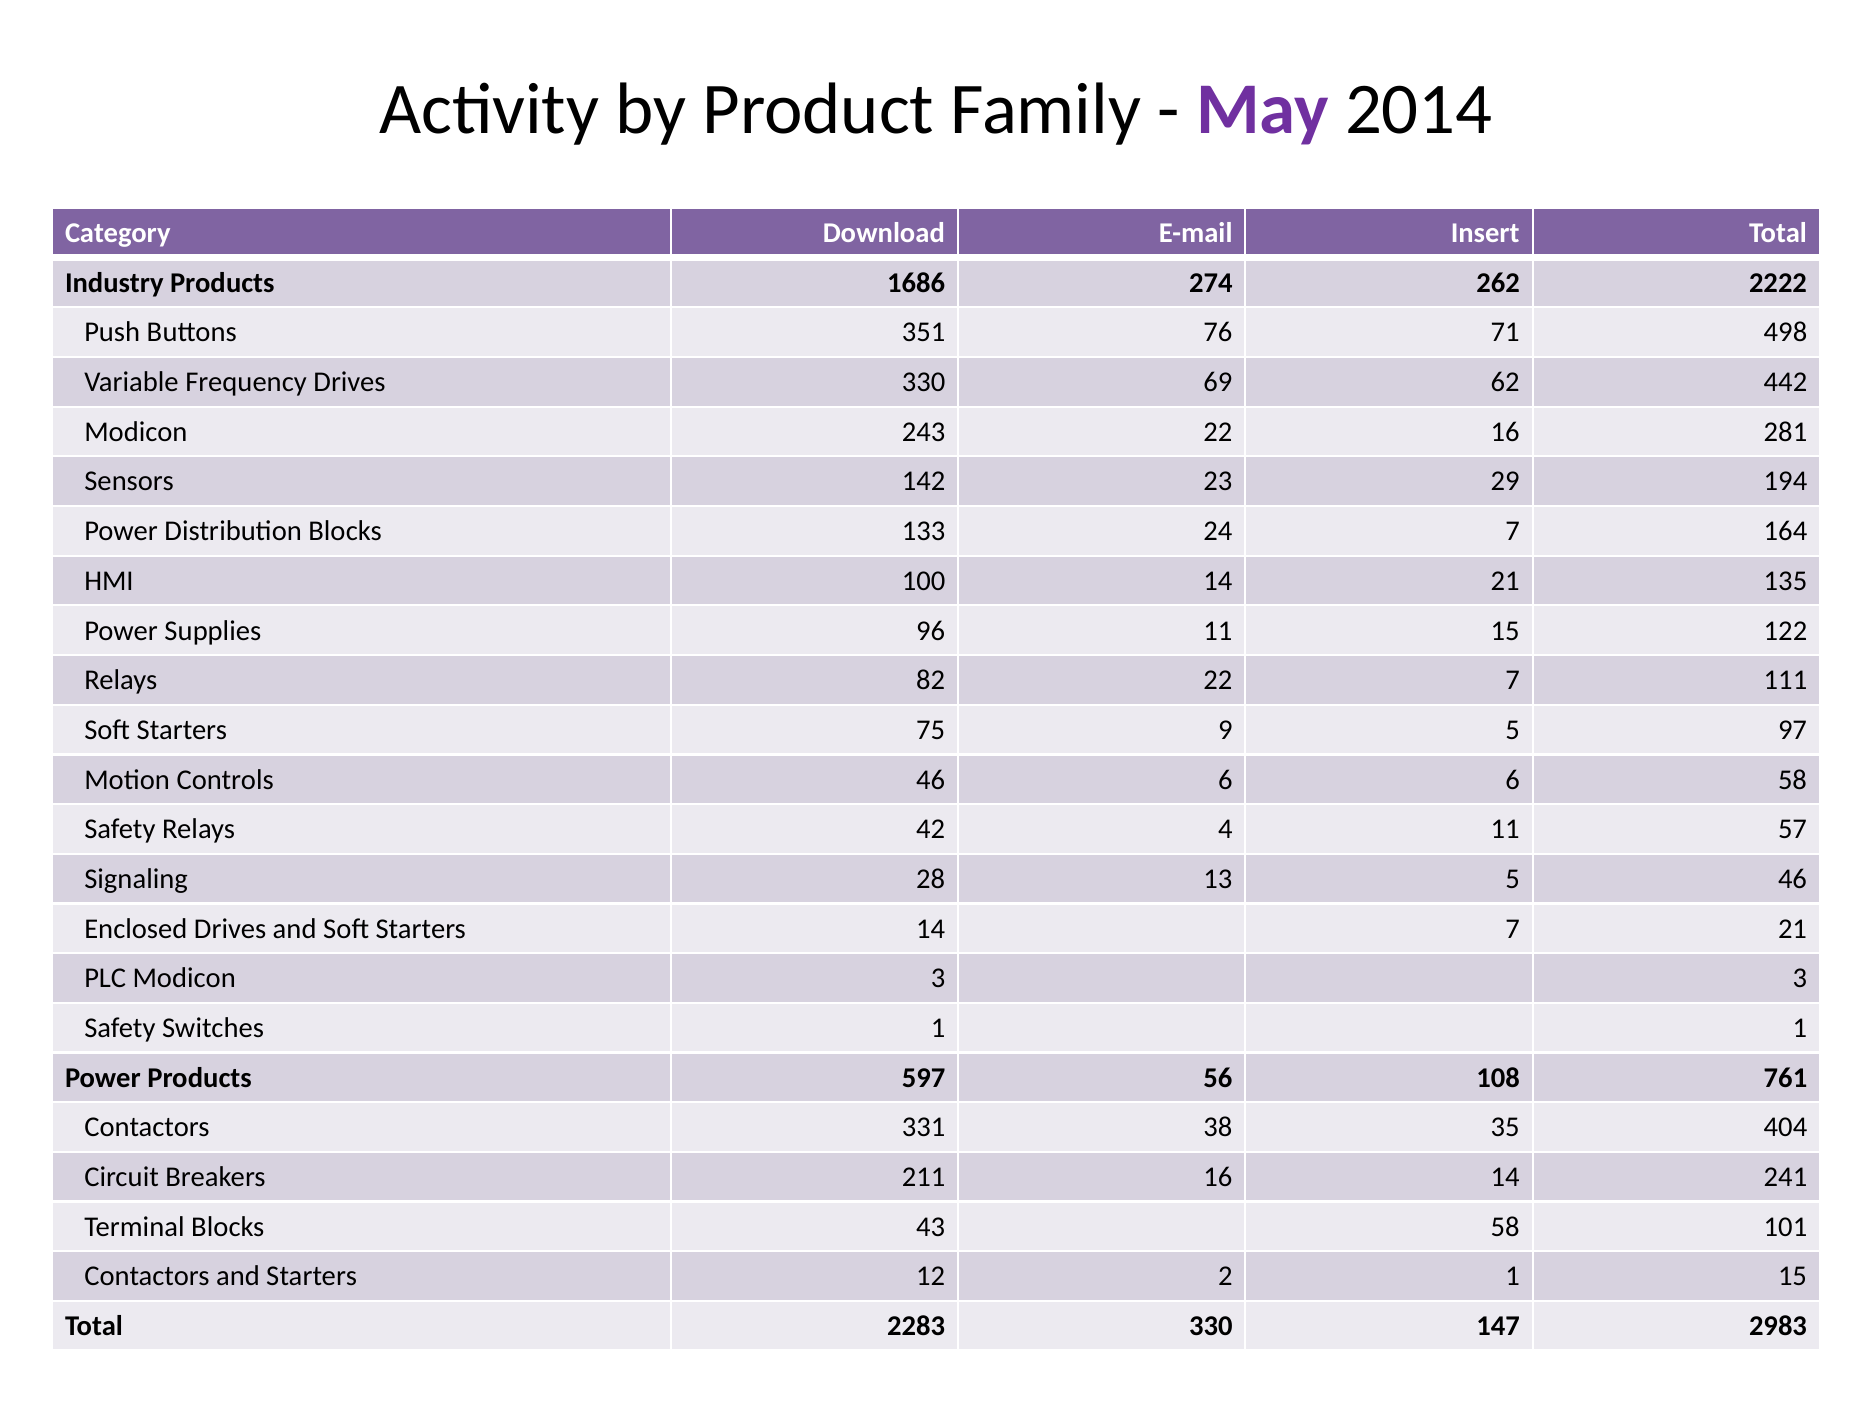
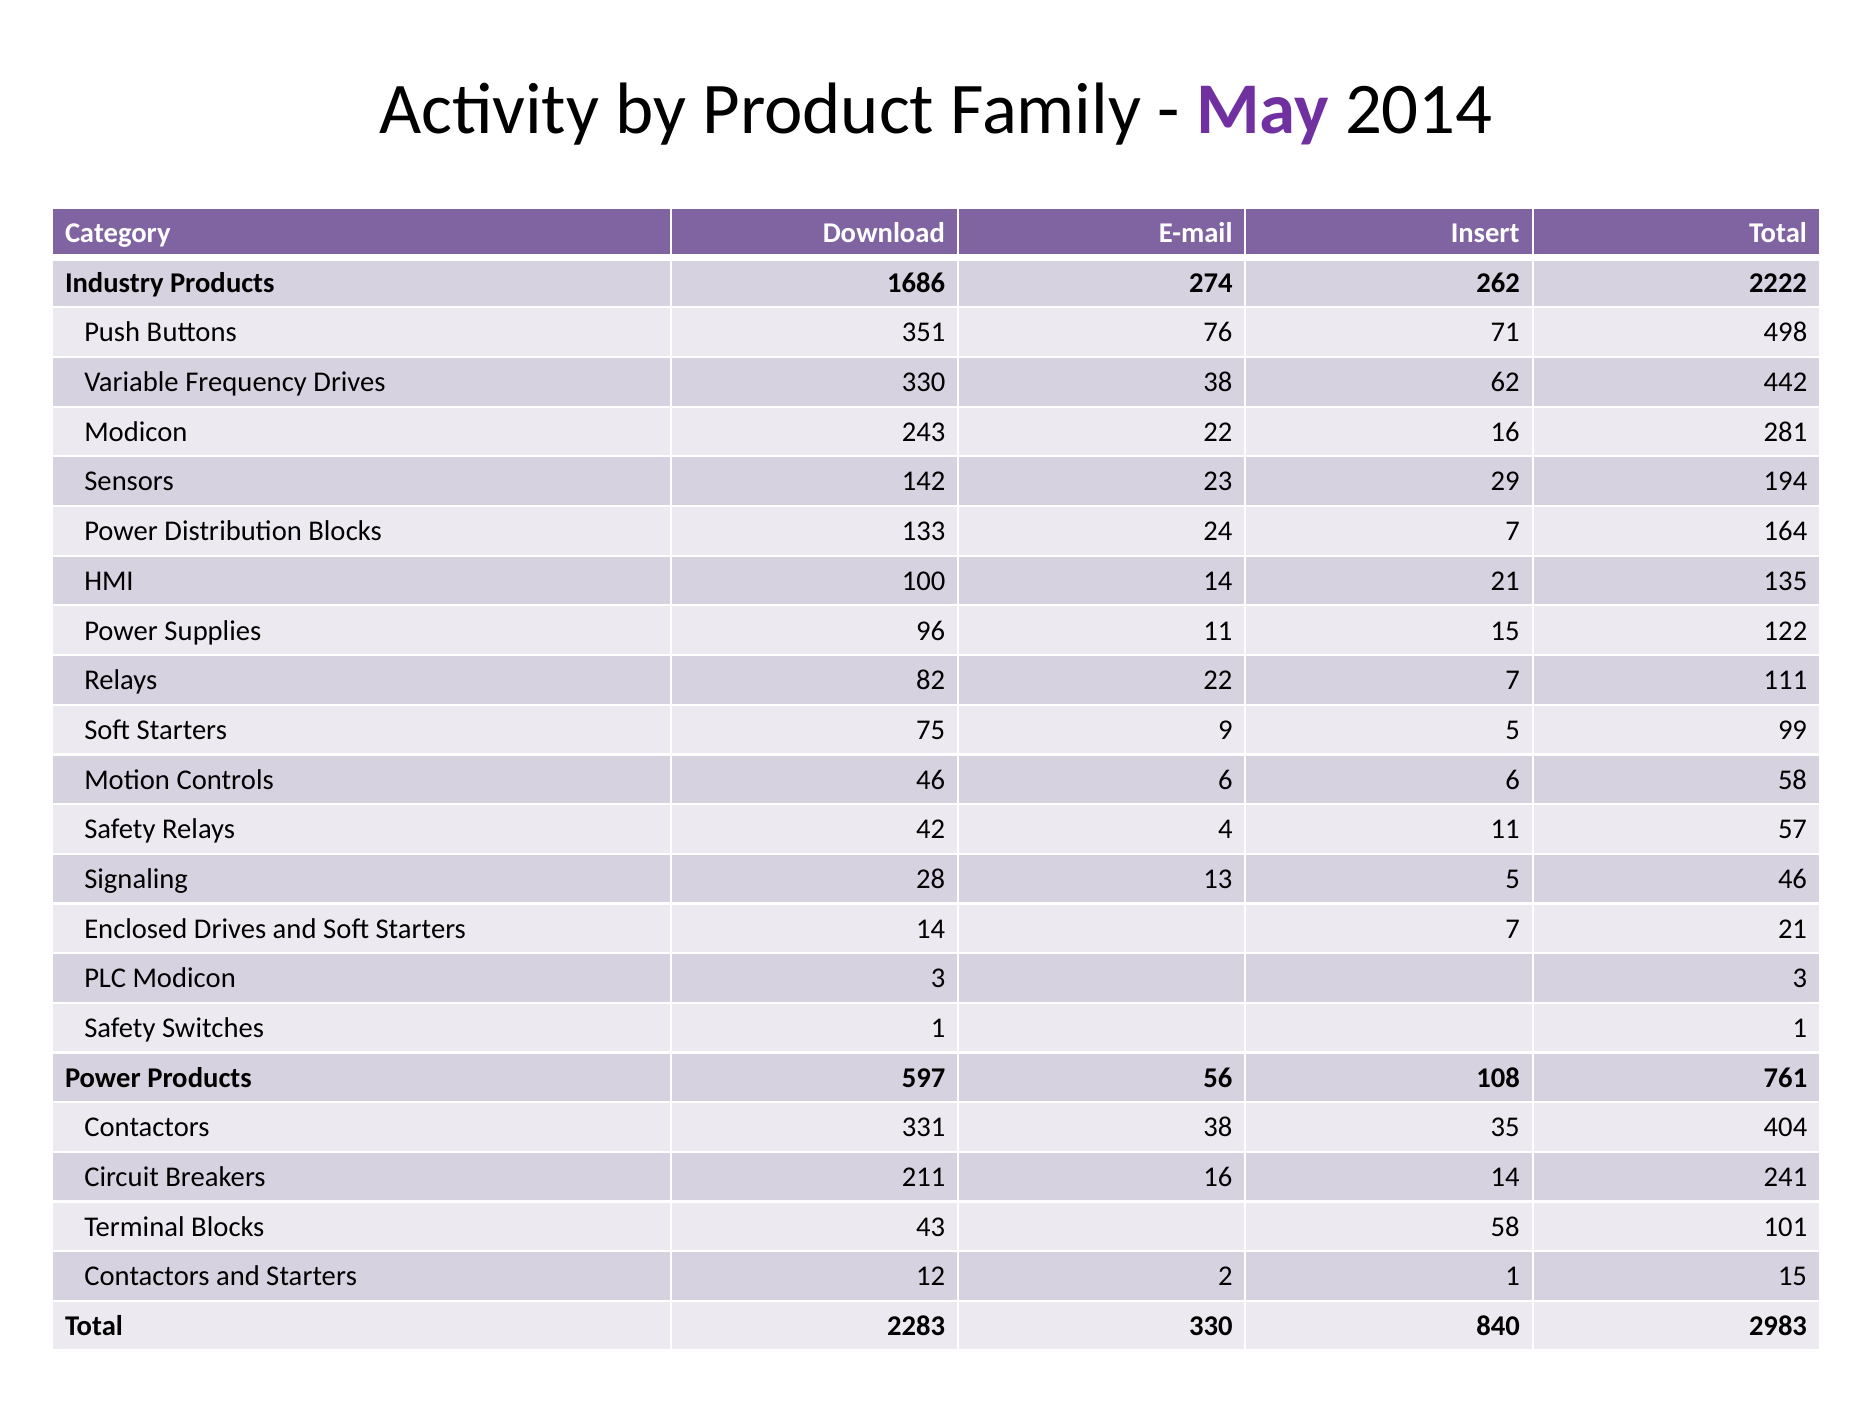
330 69: 69 -> 38
97: 97 -> 99
147: 147 -> 840
